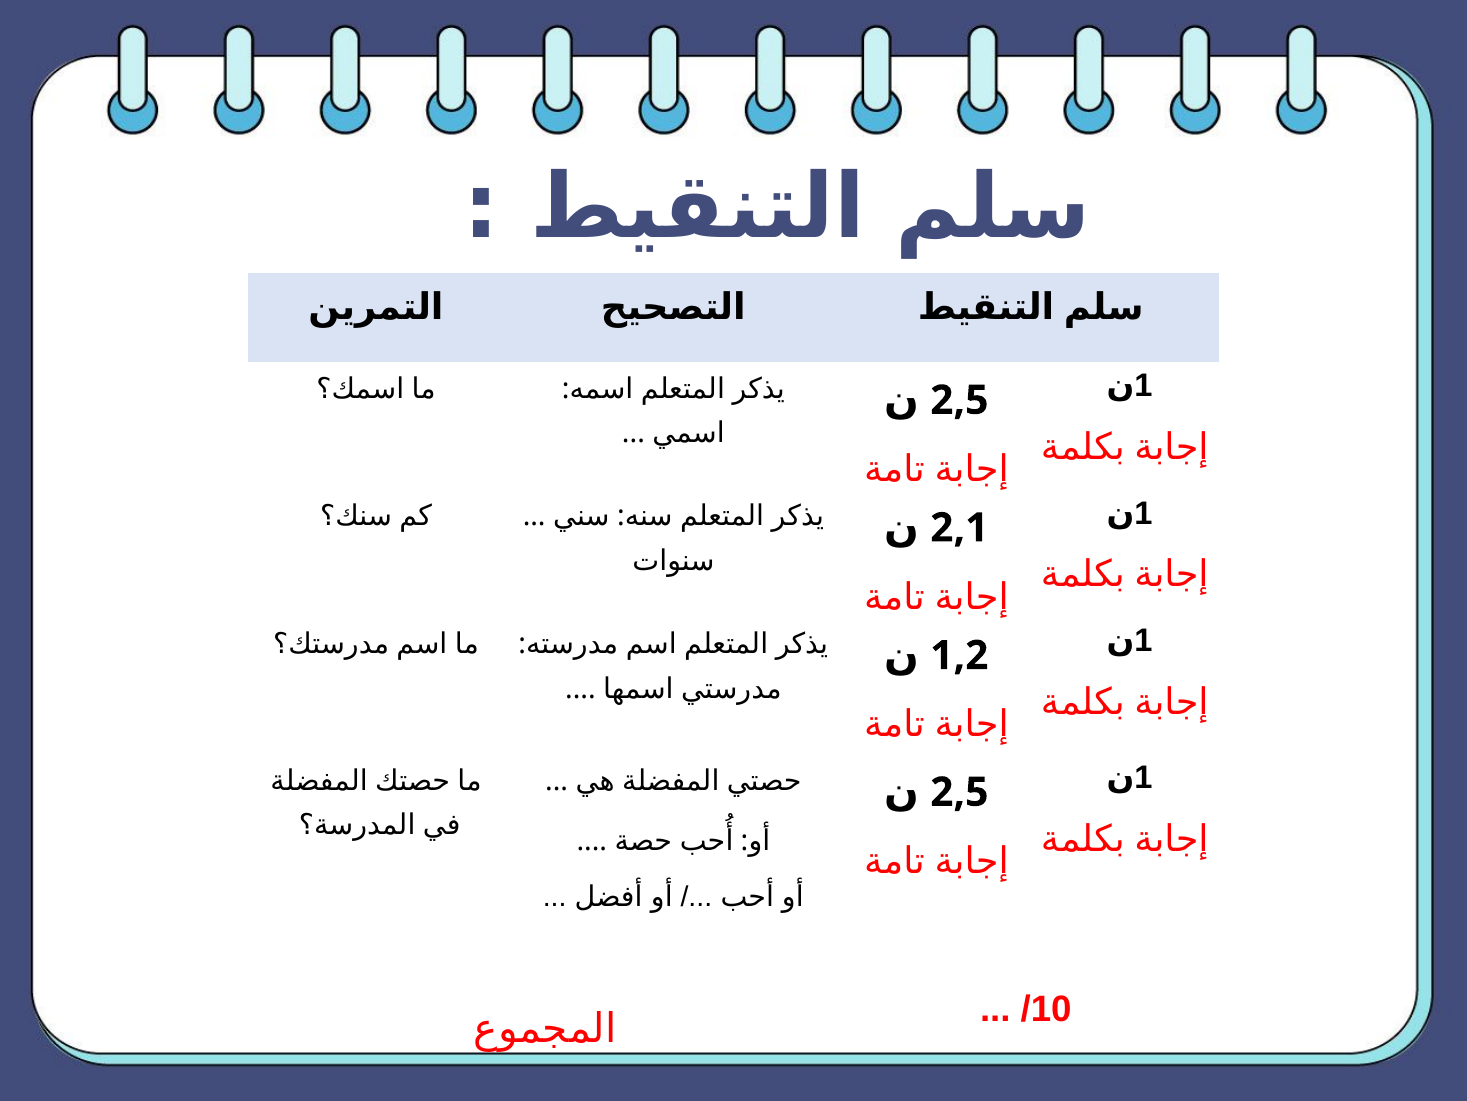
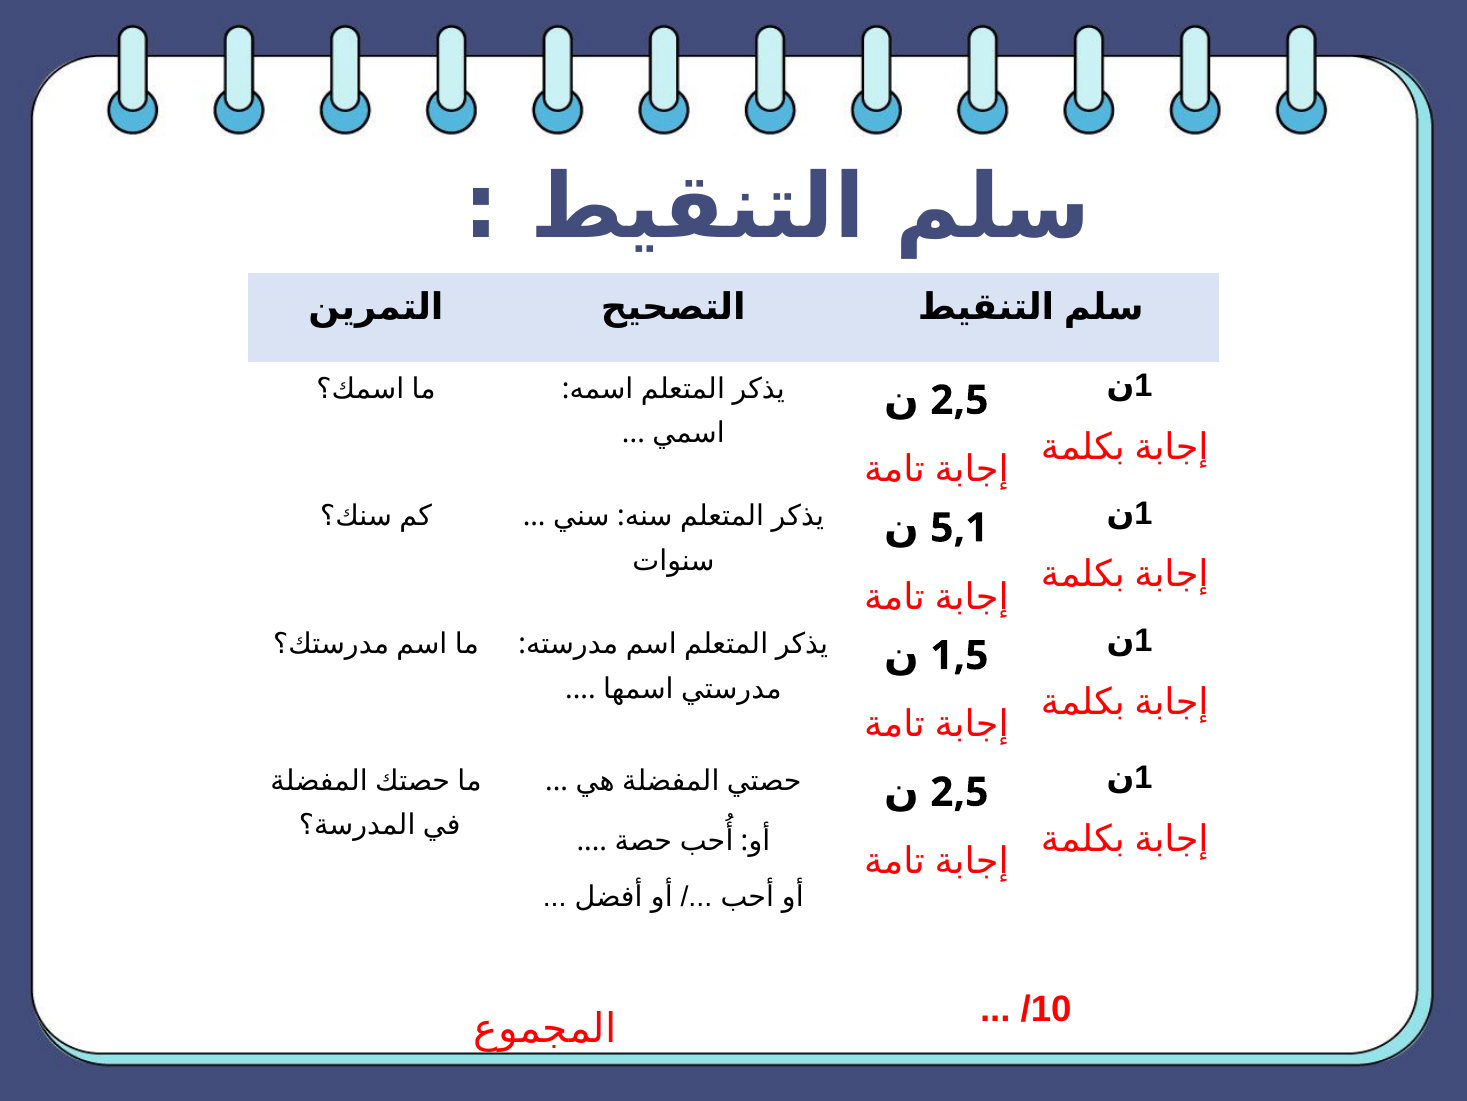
2,1: 2,1 -> 5,1
1,2: 1,2 -> 1,5
